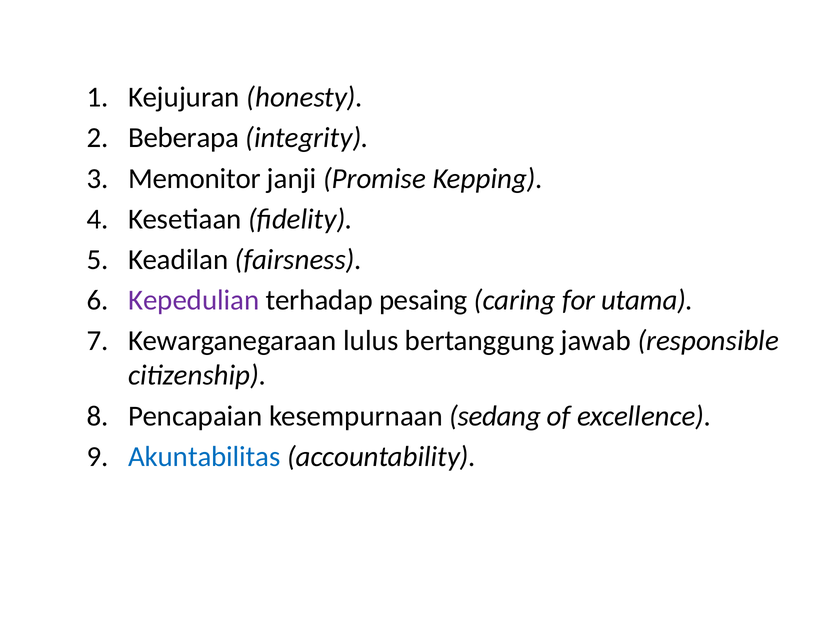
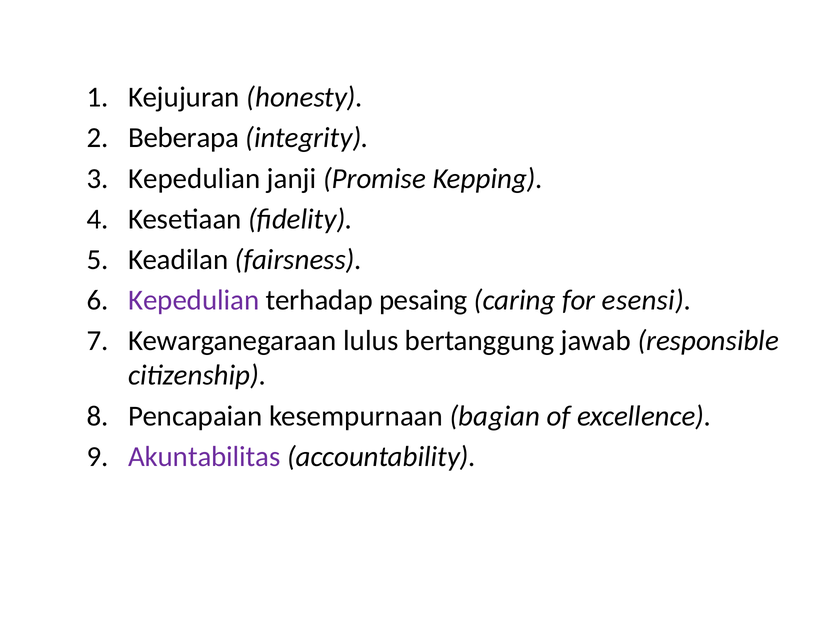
Memonitor at (194, 178): Memonitor -> Kepedulian
utama: utama -> esensi
sedang: sedang -> bagian
Akuntabilitas colour: blue -> purple
